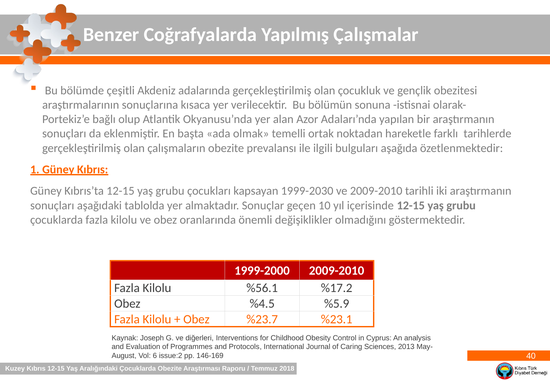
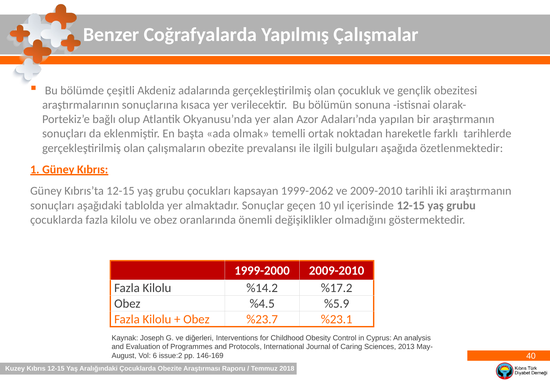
1999-2030: 1999-2030 -> 1999-2062
%56.1: %56.1 -> %14.2
